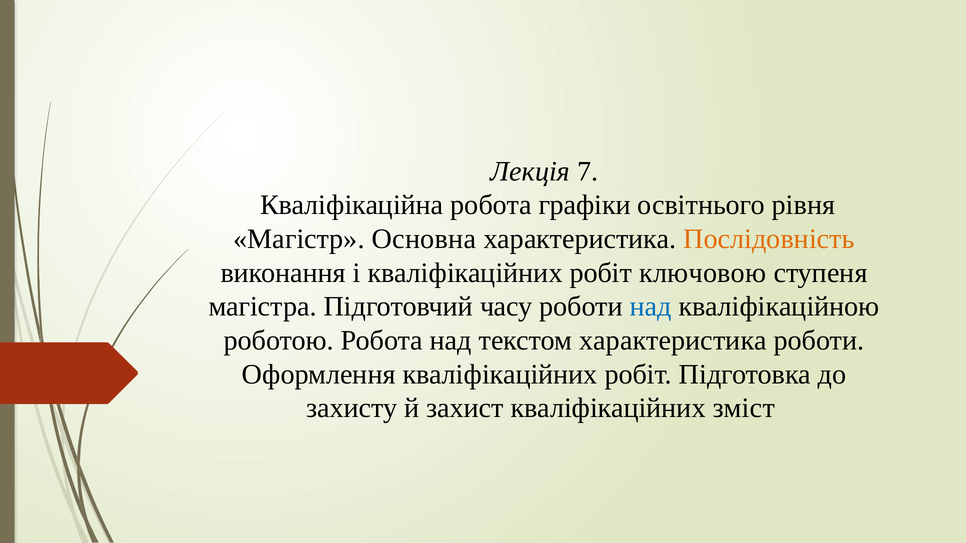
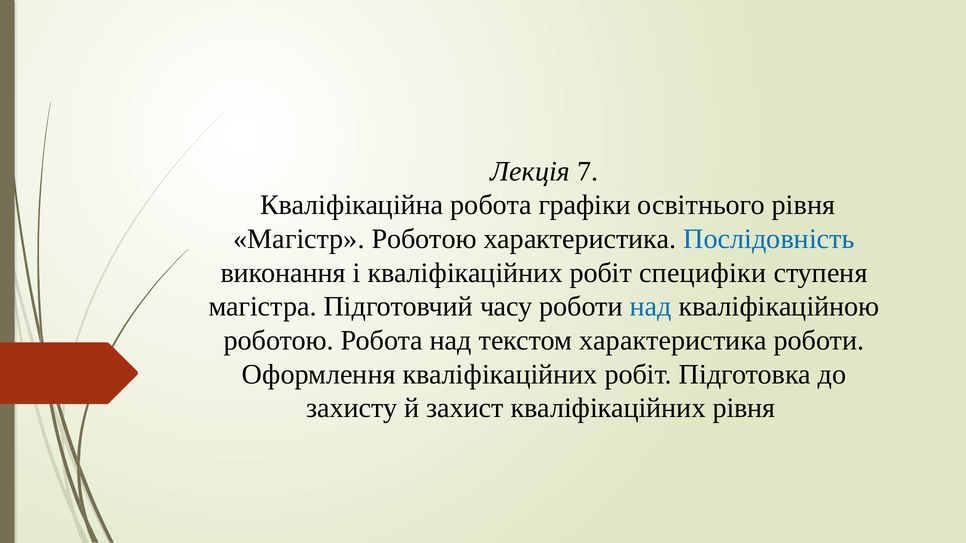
Магістр Основна: Основна -> Роботою
Послідовність colour: orange -> blue
ключовою: ключовою -> специфіки
кваліфікаційних зміст: зміст -> рівня
